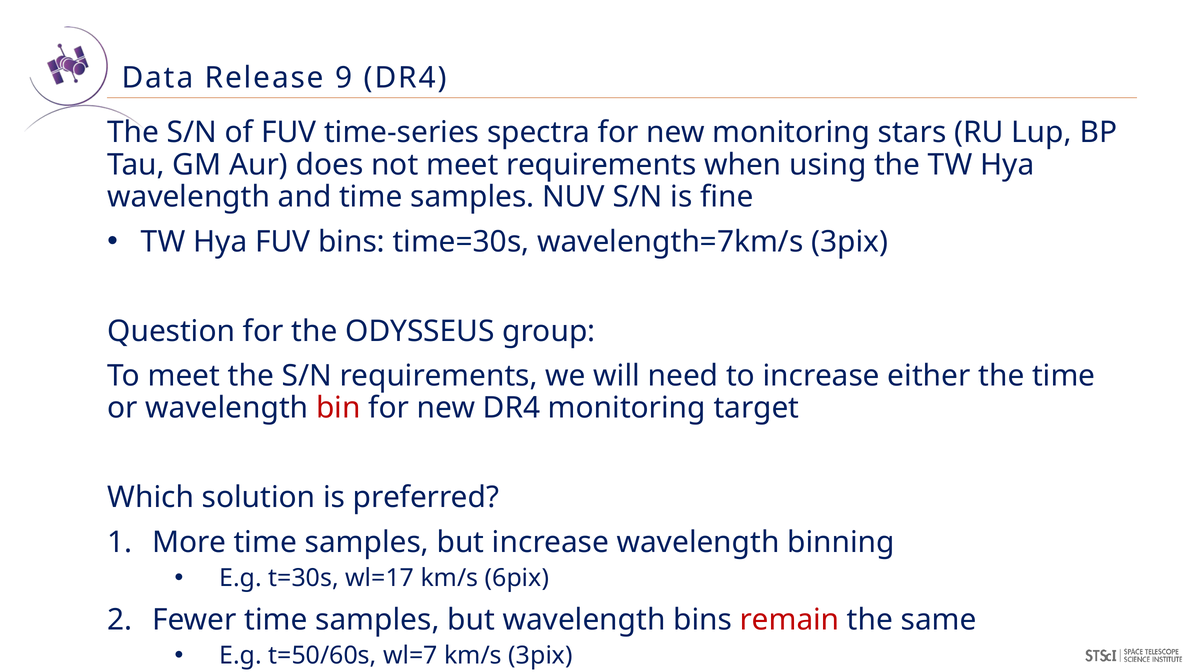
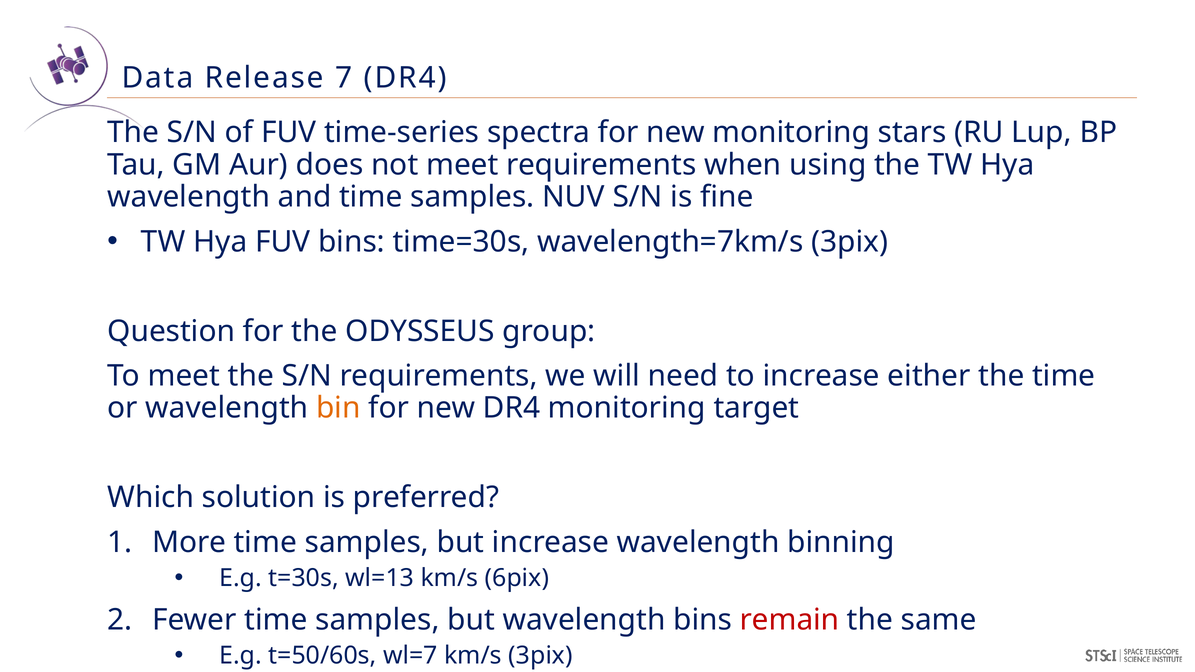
9: 9 -> 7
bin colour: red -> orange
wl=17: wl=17 -> wl=13
